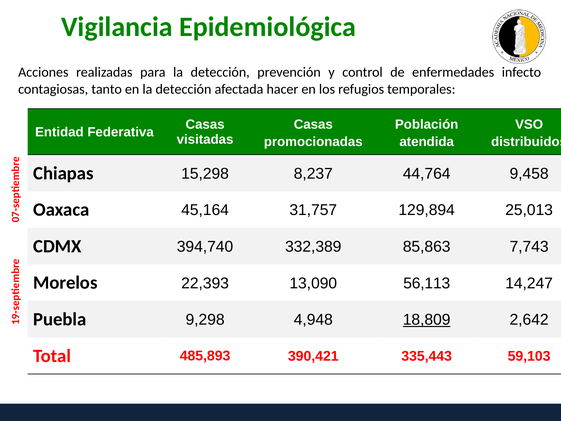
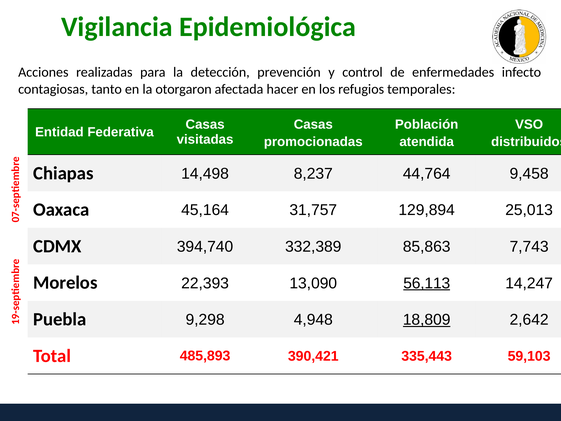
en la detección: detección -> otorgaron
15,298: 15,298 -> 14,498
56,113 underline: none -> present
